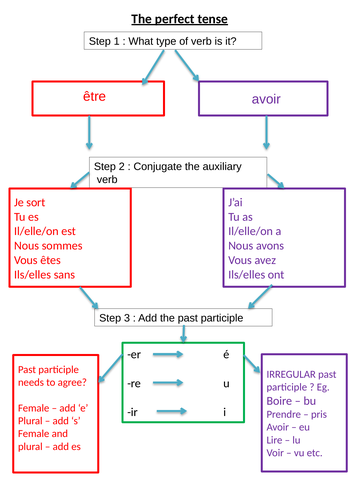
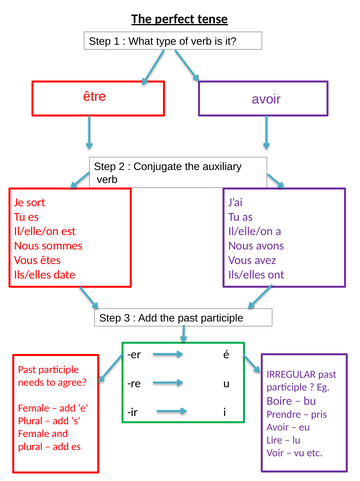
sans: sans -> date
